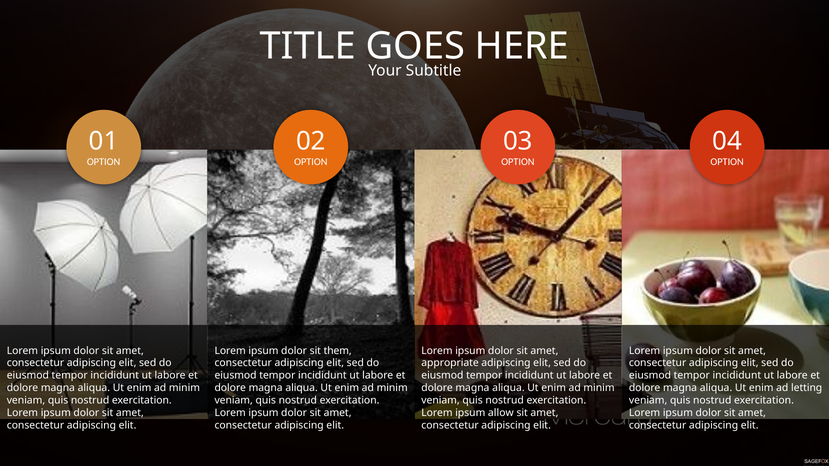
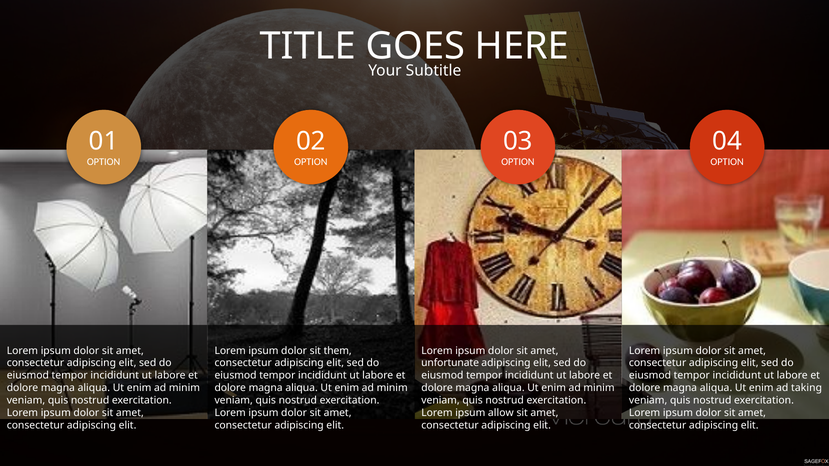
appropriate: appropriate -> unfortunate
letting: letting -> taking
